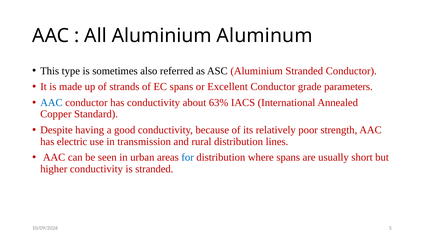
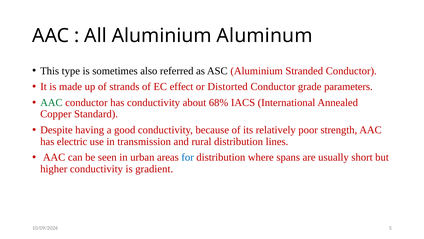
EC spans: spans -> effect
Excellent: Excellent -> Distorted
AAC at (51, 102) colour: blue -> green
63%: 63% -> 68%
is stranded: stranded -> gradient
